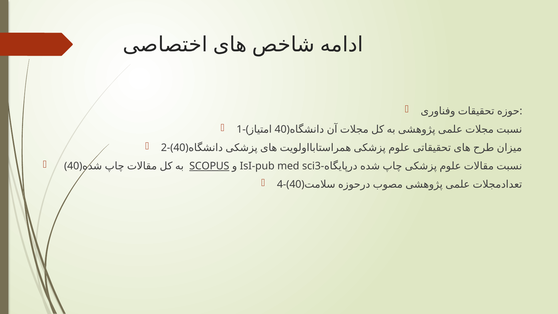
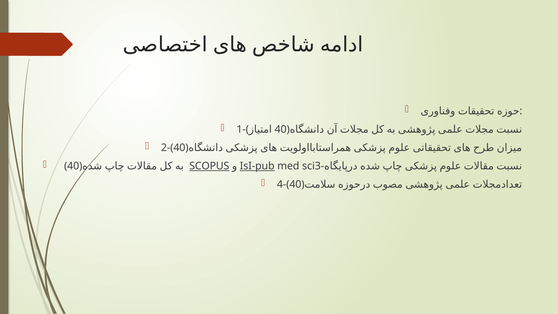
IsI-pub underline: none -> present
